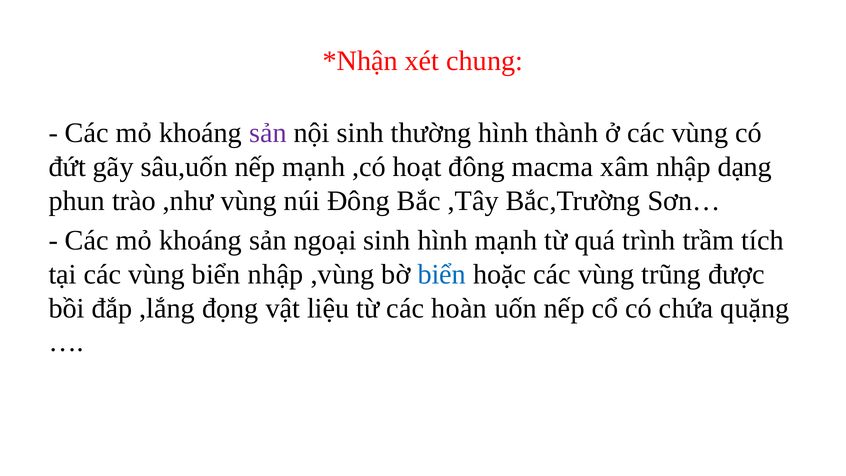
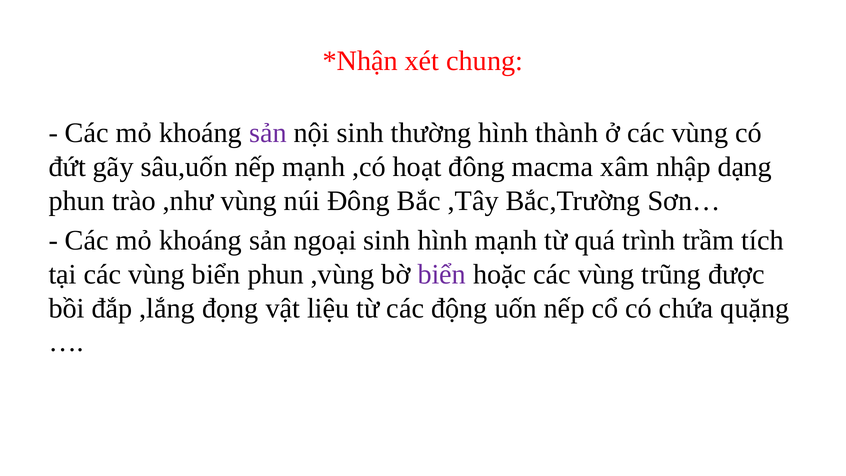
biển nhập: nhập -> phun
biển at (442, 274) colour: blue -> purple
hoàn: hoàn -> động
